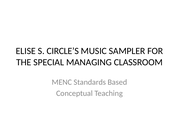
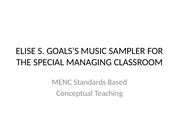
CIRCLE’S: CIRCLE’S -> GOALS’S
